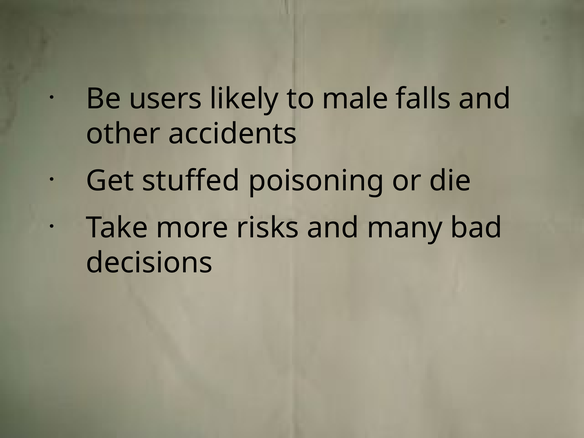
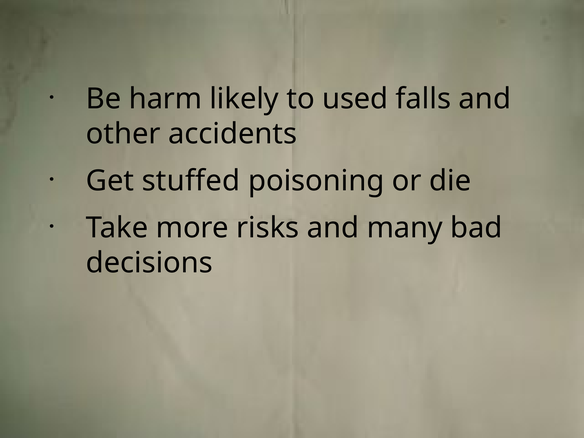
users: users -> harm
male: male -> used
